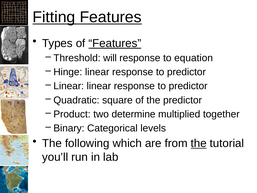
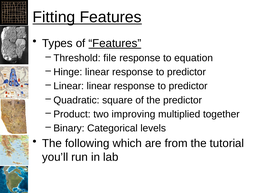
will: will -> file
determine: determine -> improving
the at (199, 143) underline: present -> none
